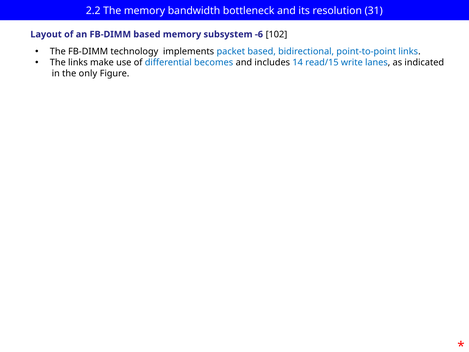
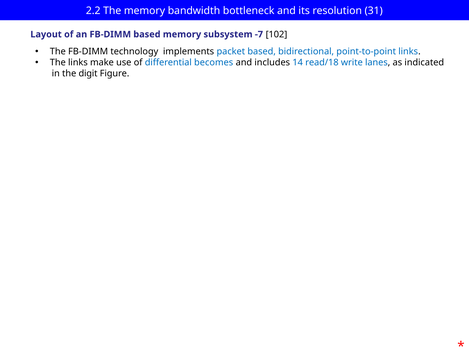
-6: -6 -> -7
read/15: read/15 -> read/18
only: only -> digit
